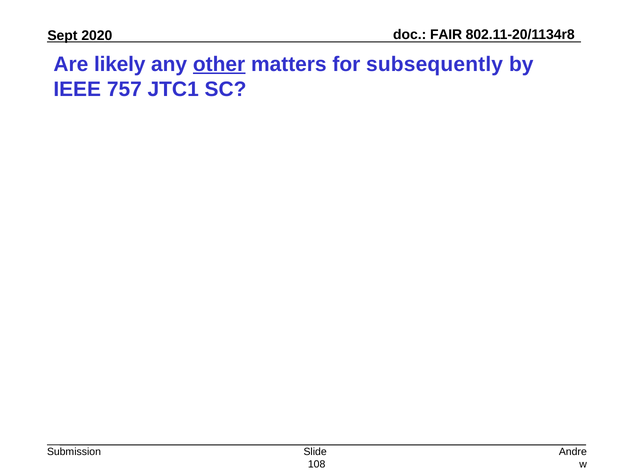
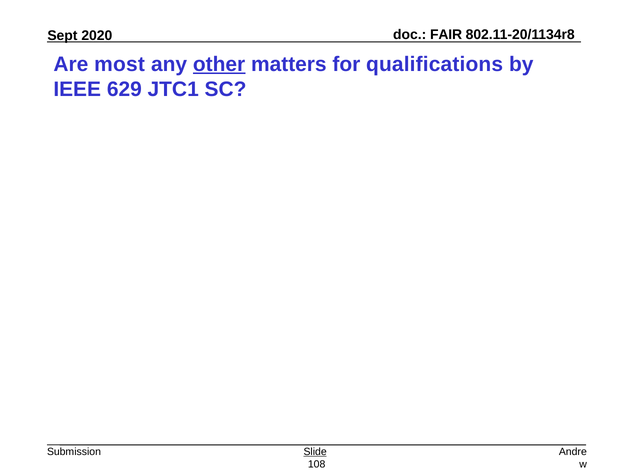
likely: likely -> most
subsequently: subsequently -> qualifications
757: 757 -> 629
Slide underline: none -> present
